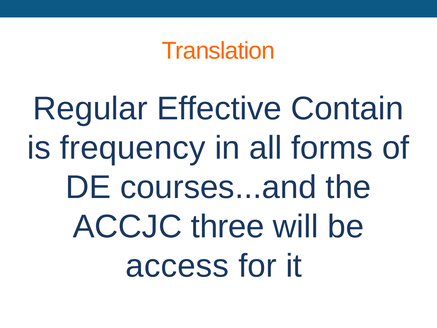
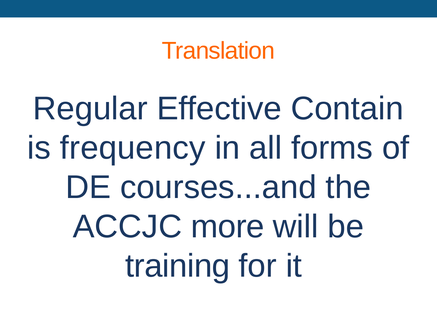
three: three -> more
access: access -> training
